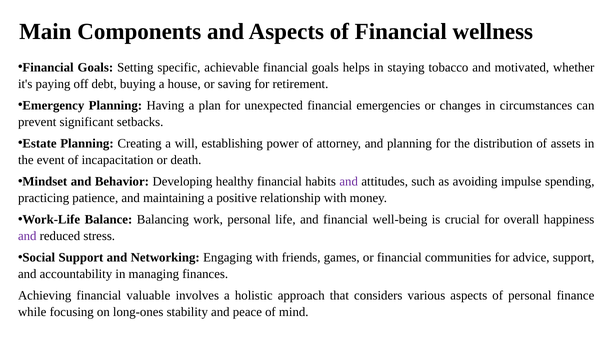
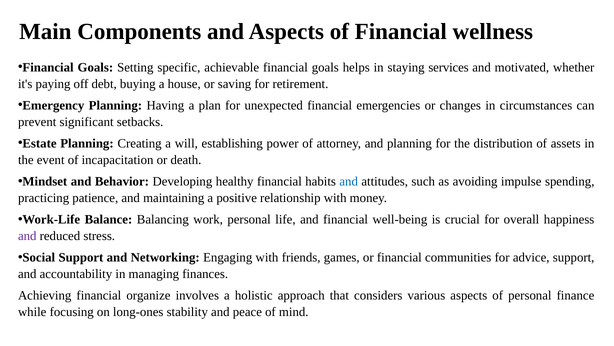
tobacco: tobacco -> services
and at (349, 181) colour: purple -> blue
valuable: valuable -> organize
